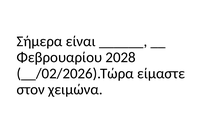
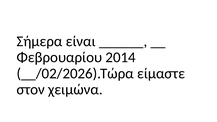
2028: 2028 -> 2014
